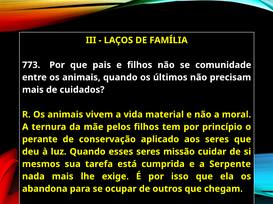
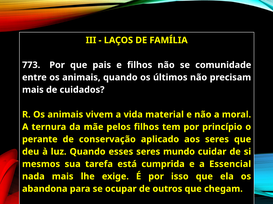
missão: missão -> mundo
Serpente: Serpente -> Essencial
